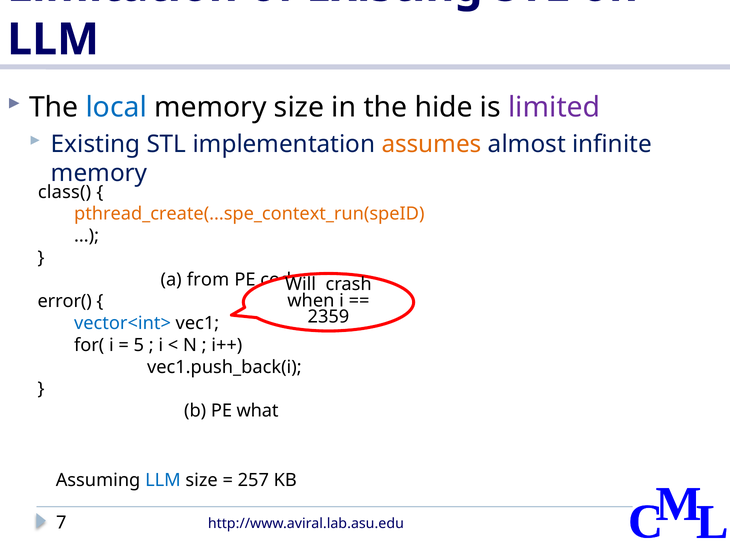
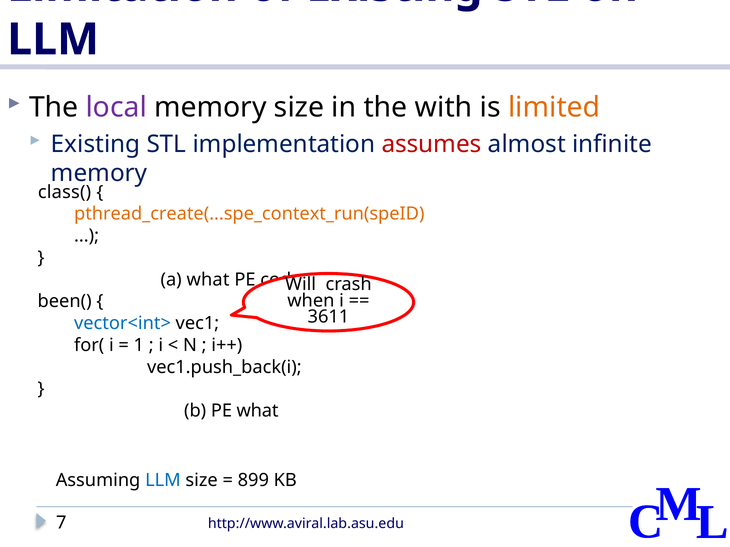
local colour: blue -> purple
hide: hide -> with
limited colour: purple -> orange
assumes colour: orange -> red
a from: from -> what
error(: error( -> been(
2359: 2359 -> 3611
5: 5 -> 1
257: 257 -> 899
